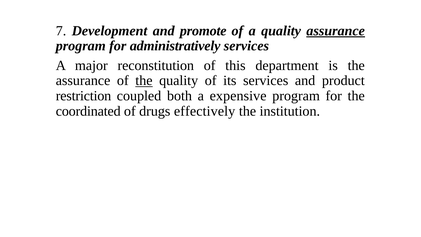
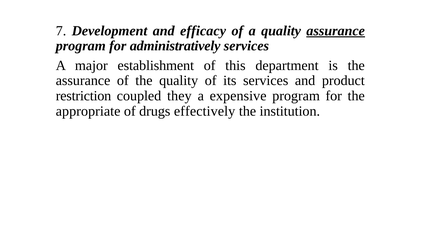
promote: promote -> efficacy
reconstitution: reconstitution -> establishment
the at (144, 81) underline: present -> none
both: both -> they
coordinated: coordinated -> appropriate
